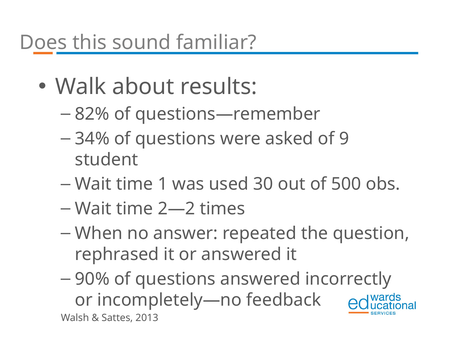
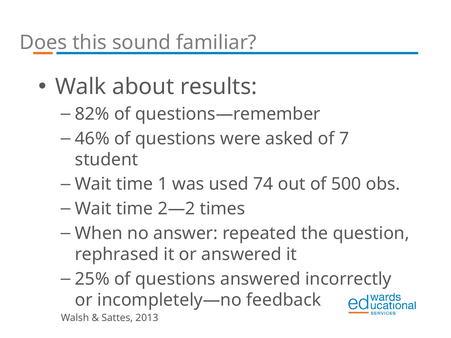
34%: 34% -> 46%
9: 9 -> 7
30: 30 -> 74
90%: 90% -> 25%
